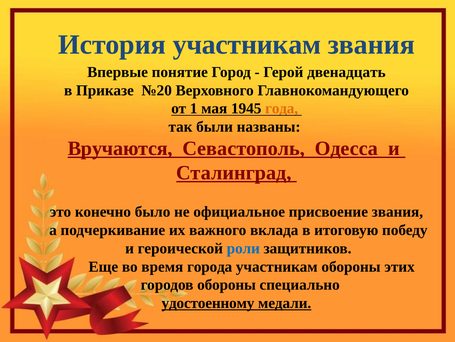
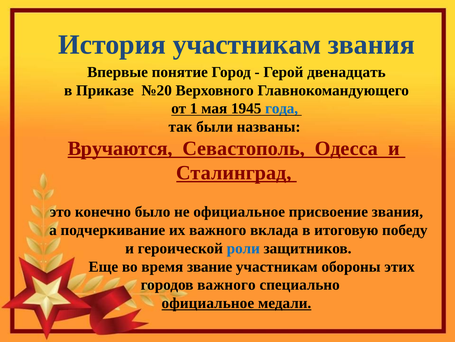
года colour: orange -> blue
города: города -> звание
городов обороны: обороны -> важного
удостоенному at (208, 302): удостоенному -> официальное
